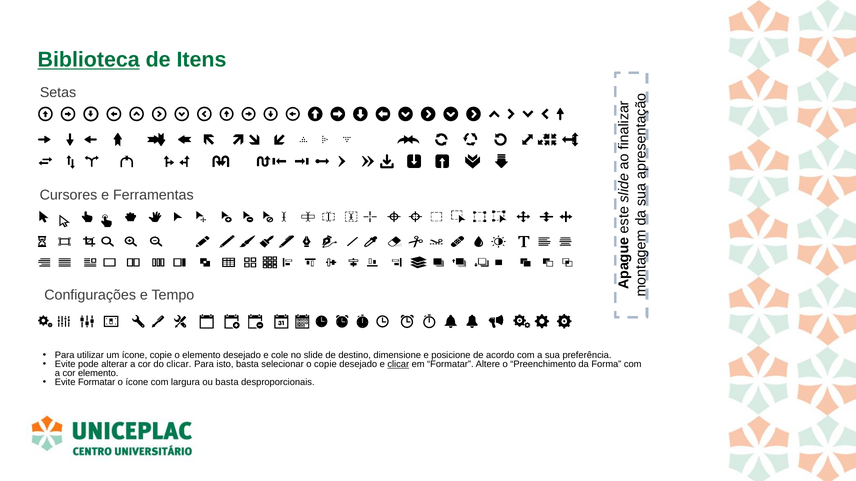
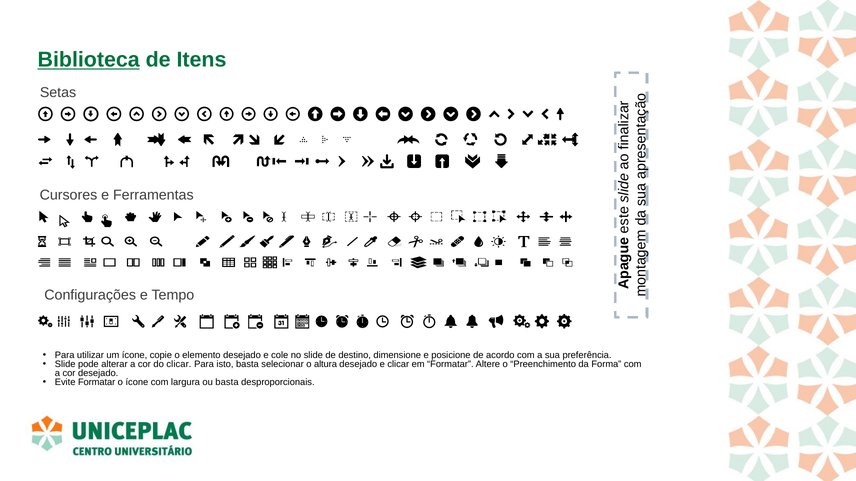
Evite at (65, 365): Evite -> Slide
o copie: copie -> altura
clicar at (398, 365) underline: present -> none
cor elemento: elemento -> desejado
